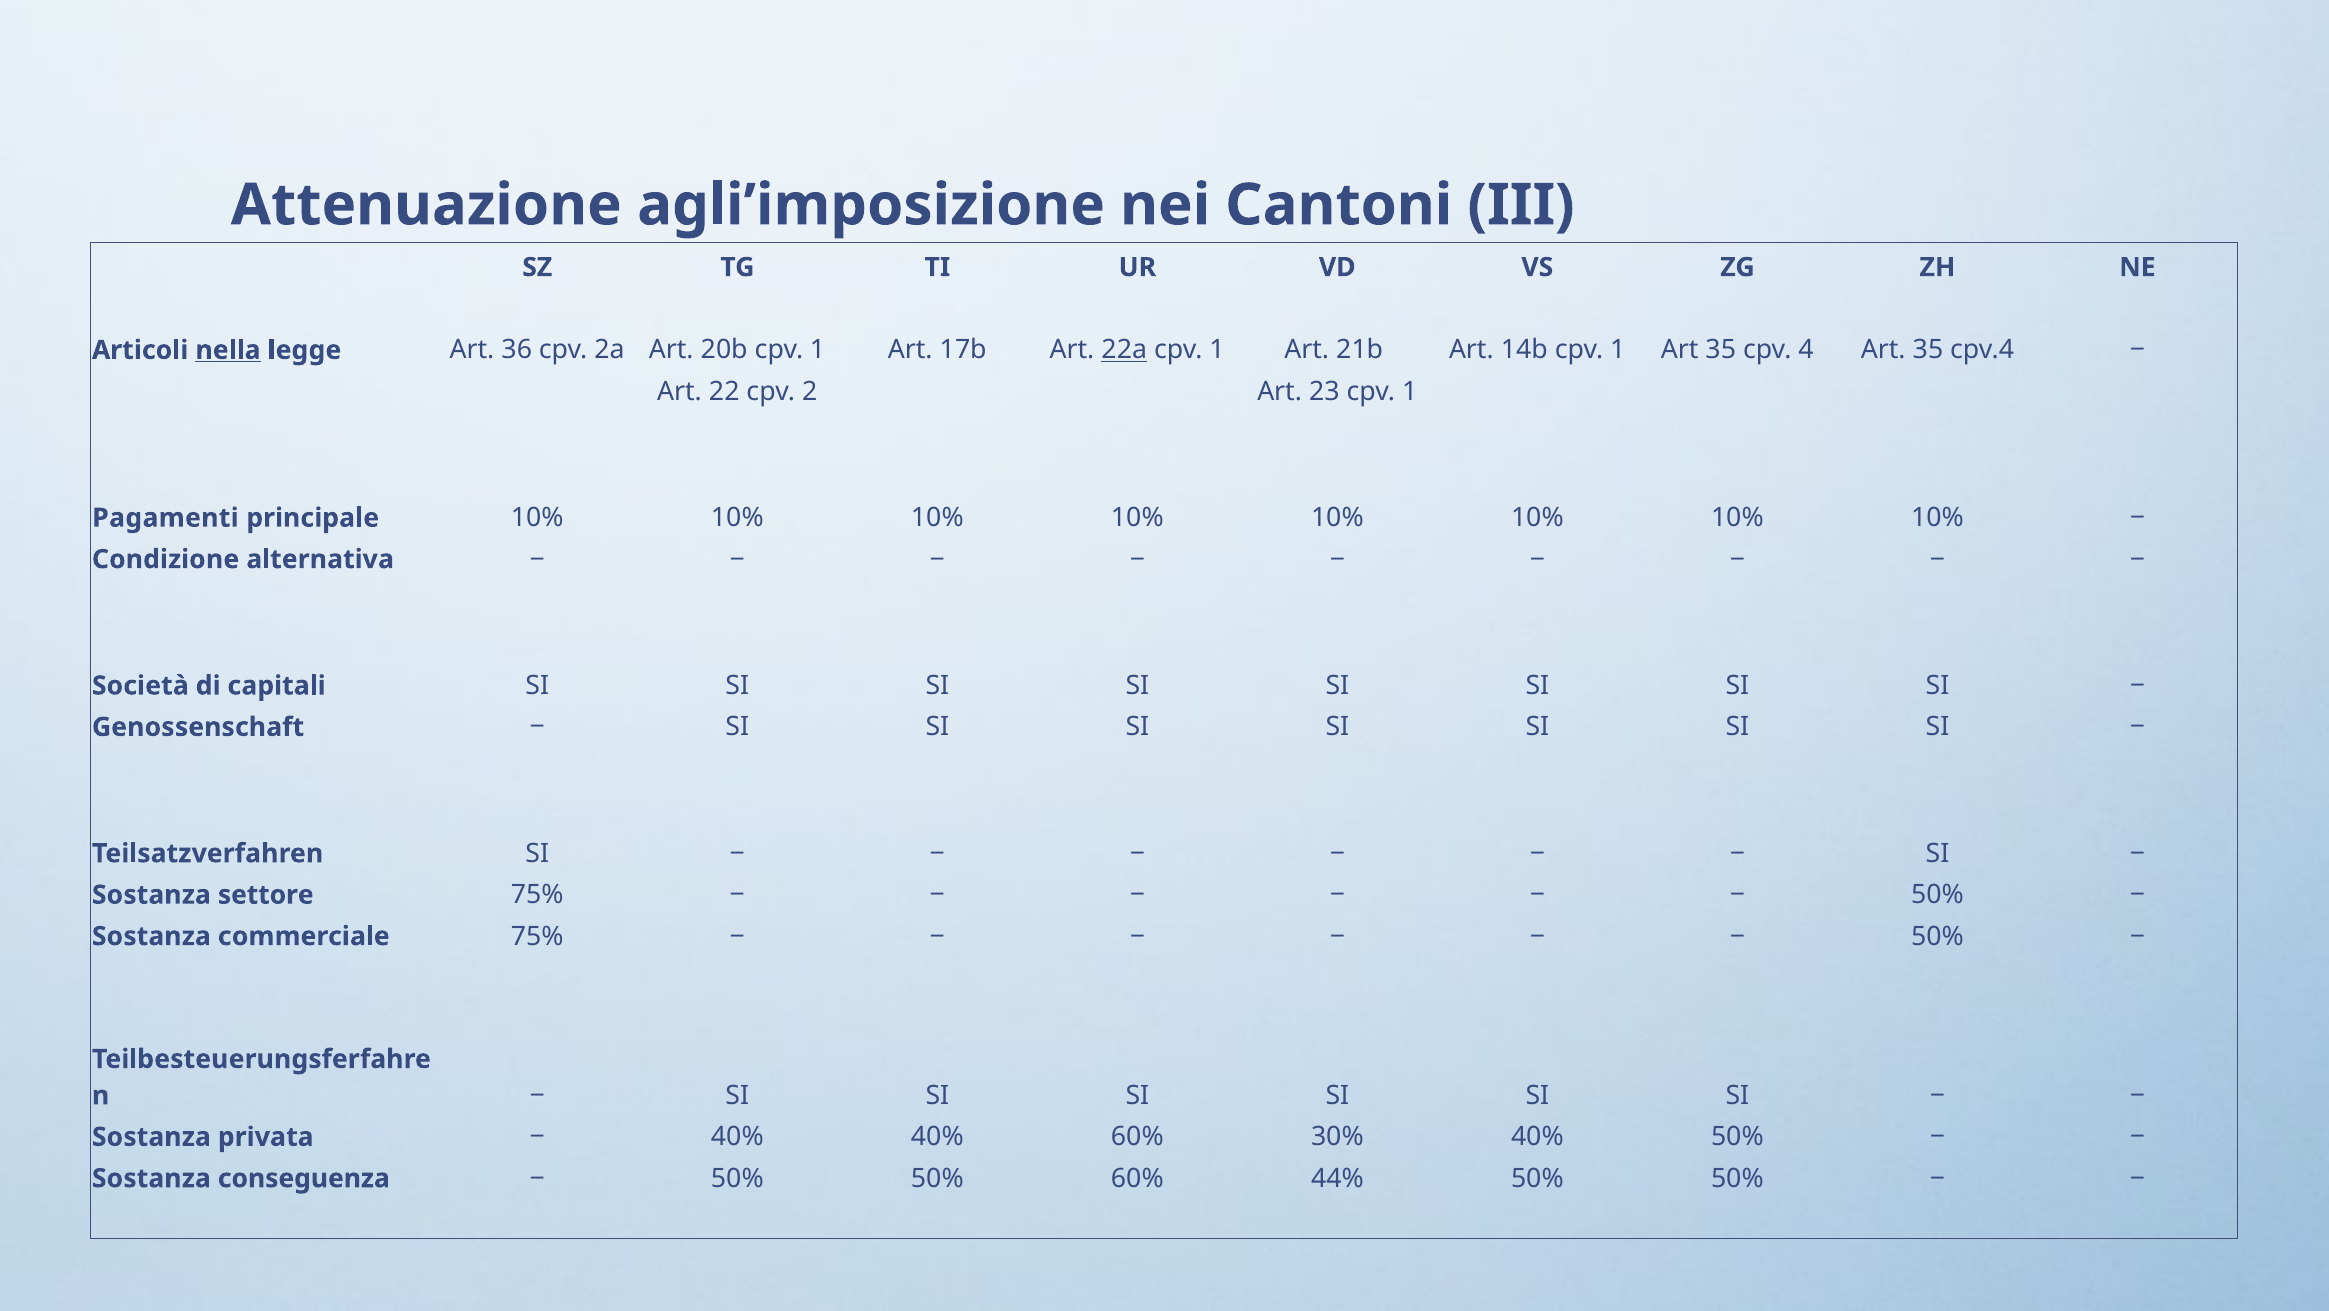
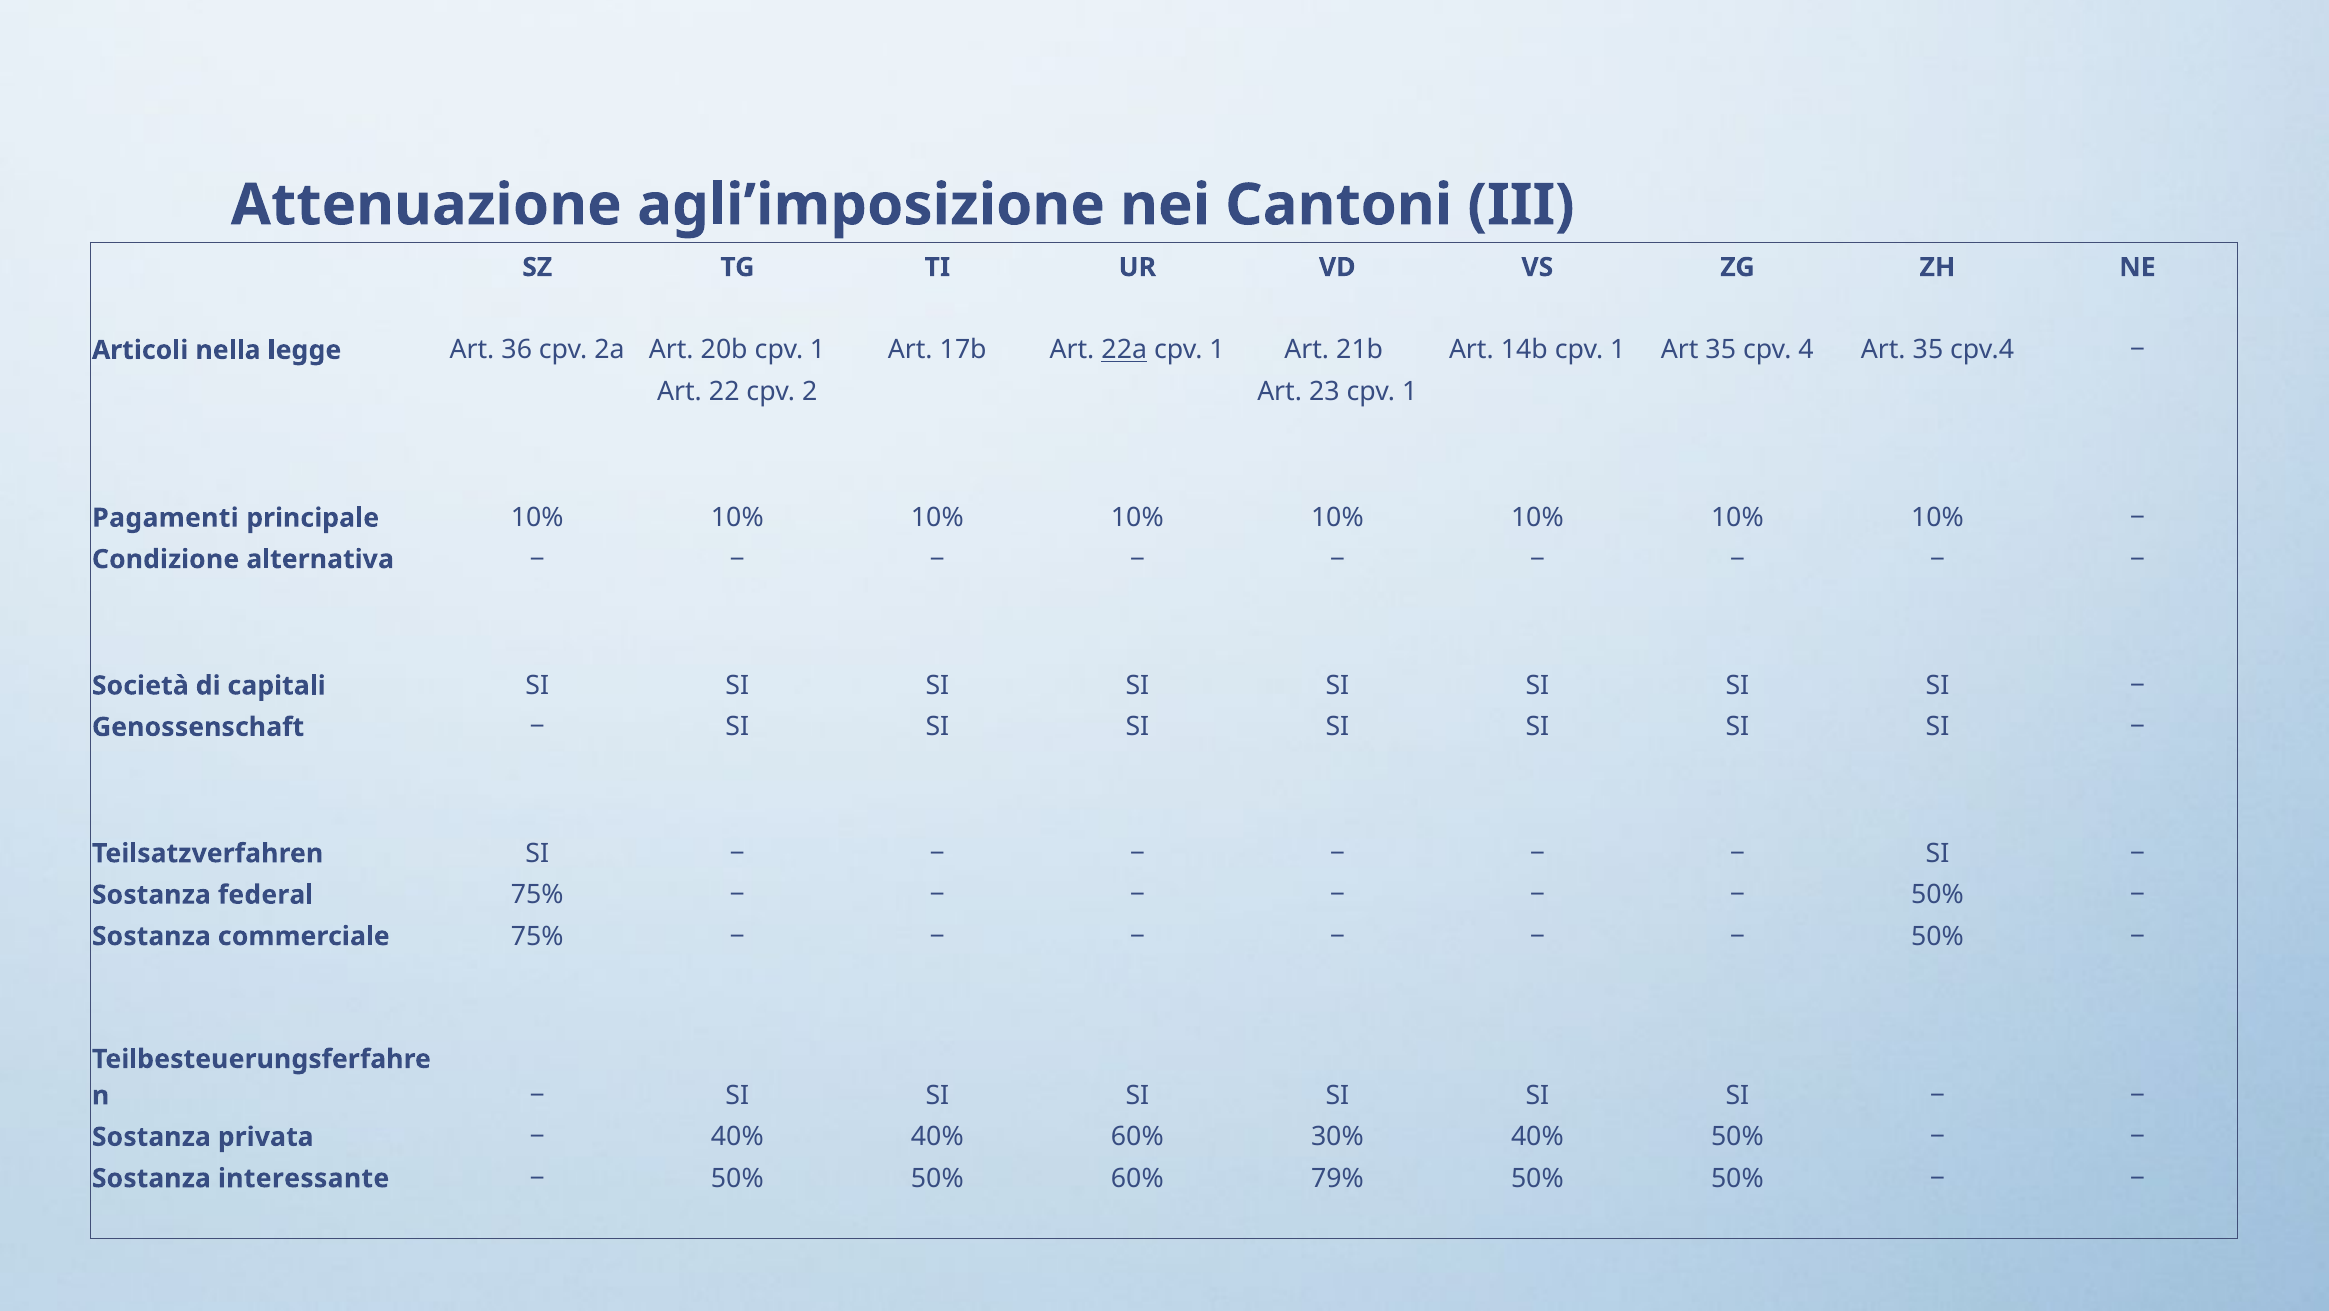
nella underline: present -> none
settore: settore -> federal
conseguenza: conseguenza -> interessante
44%: 44% -> 79%
